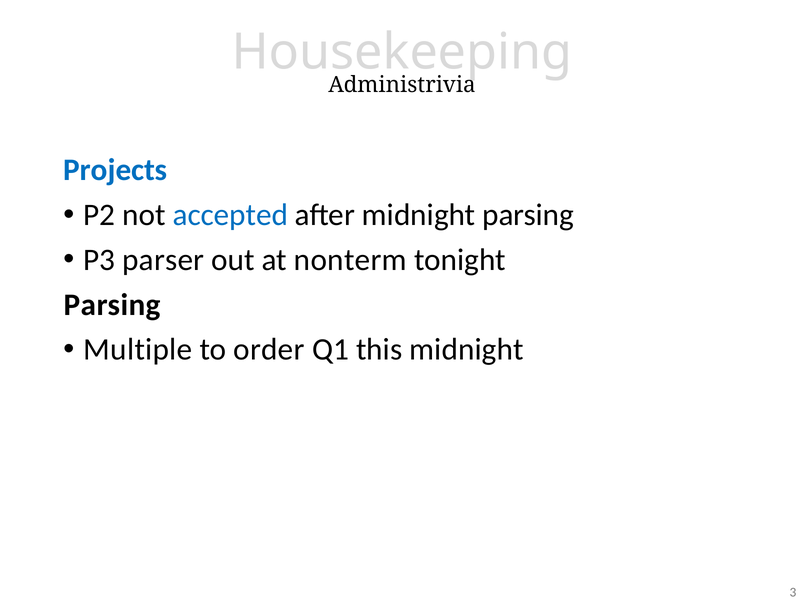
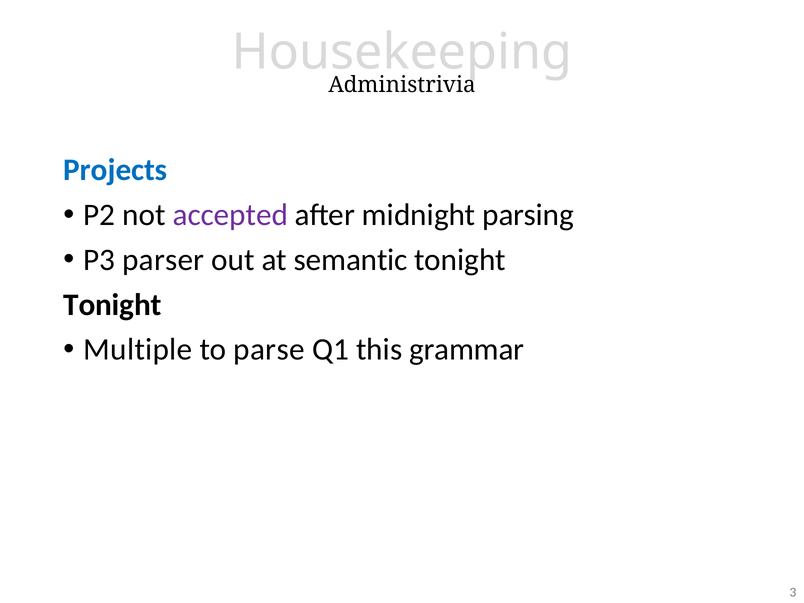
accepted colour: blue -> purple
nonterm: nonterm -> semantic
Parsing at (112, 305): Parsing -> Tonight
order: order -> parse
this midnight: midnight -> grammar
